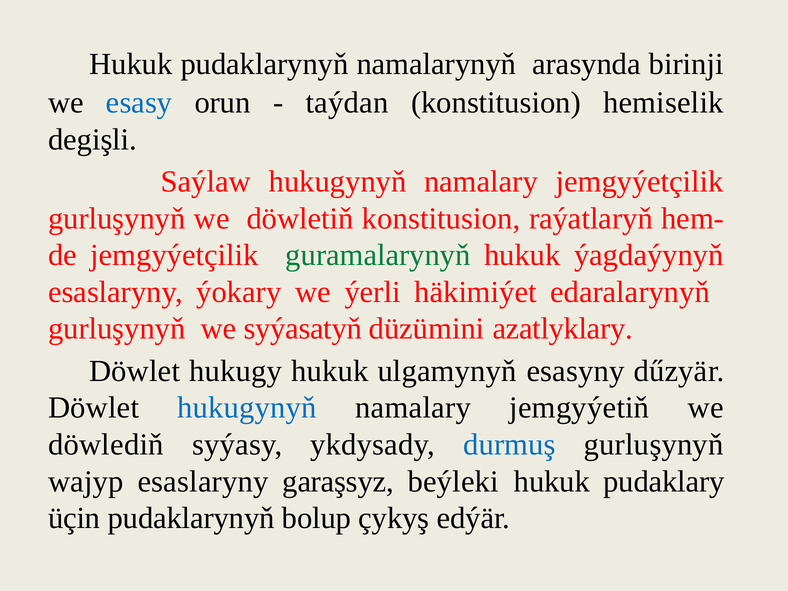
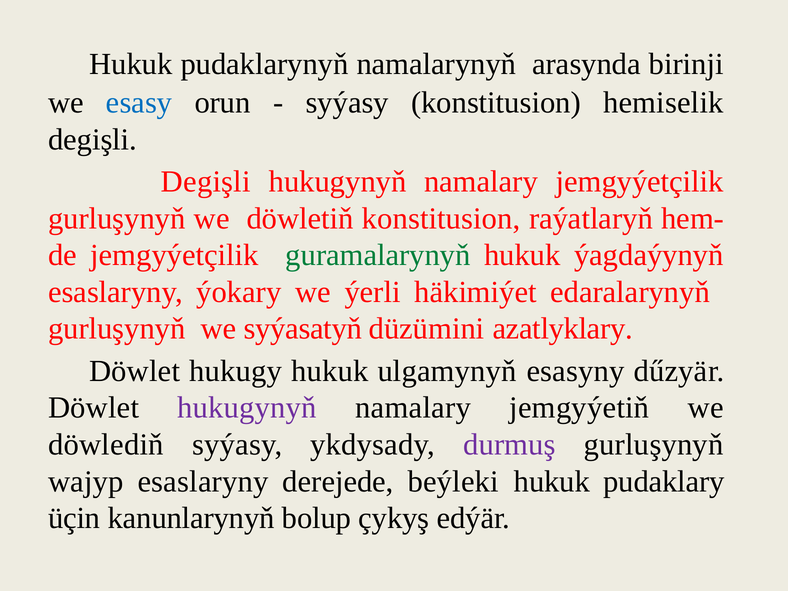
taýdan at (347, 103): taýdan -> syýasy
Saýlaw at (206, 182): Saýlaw -> Degişli
hukugynyň at (247, 408) colour: blue -> purple
durmuş colour: blue -> purple
garaşsyz: garaşsyz -> derejede
üçin pudaklarynyň: pudaklarynyň -> kanunlarynyň
